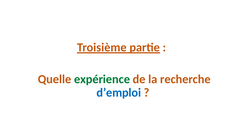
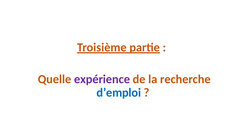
expérience colour: green -> purple
